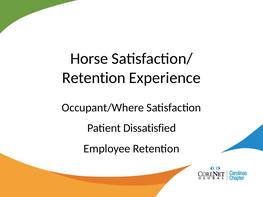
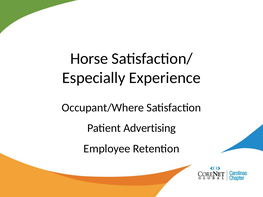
Retention at (94, 78): Retention -> Especially
Dissatisfied: Dissatisfied -> Advertising
